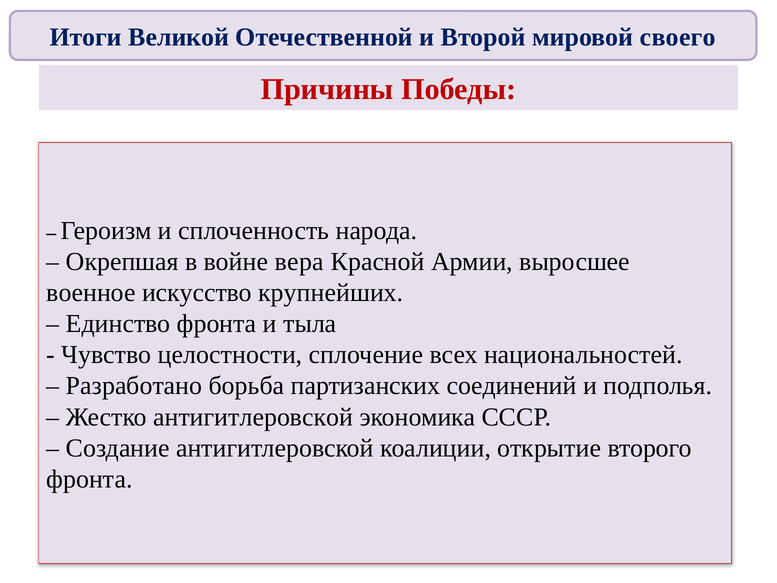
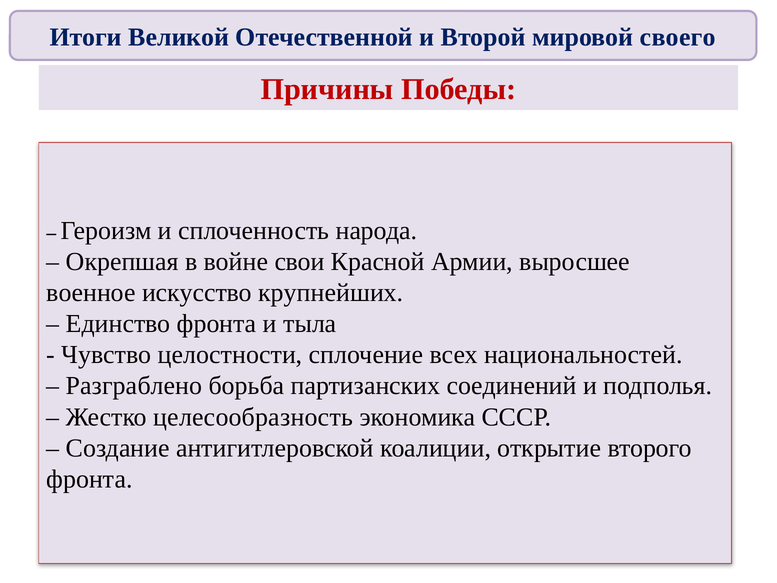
вера: вера -> свои
Разработано: Разработано -> Разграблено
Жестко антигитлеровской: антигитлеровской -> целесообразность
